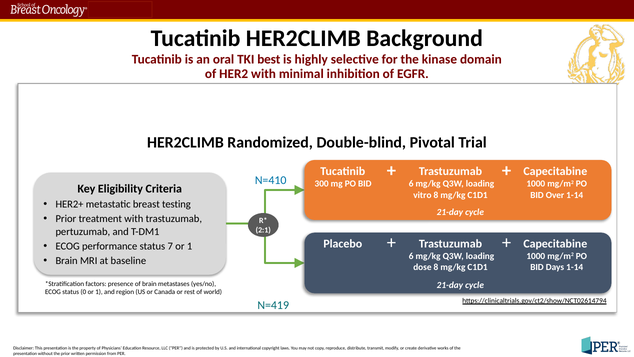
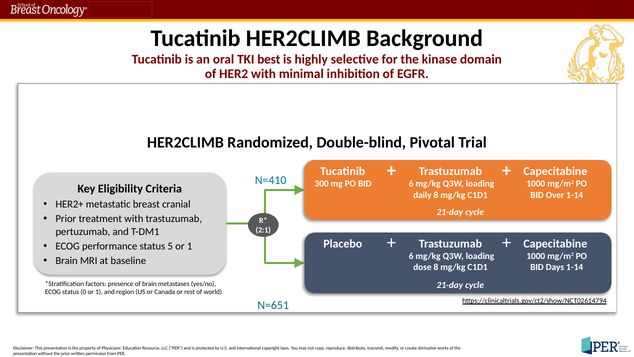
vitro: vitro -> daily
testing: testing -> cranial
7: 7 -> 5
N=419: N=419 -> N=651
